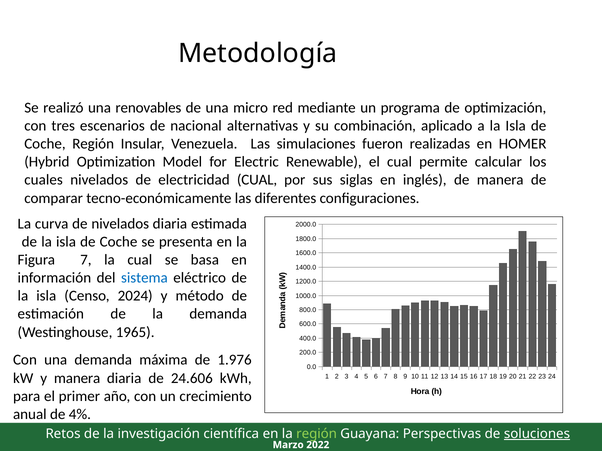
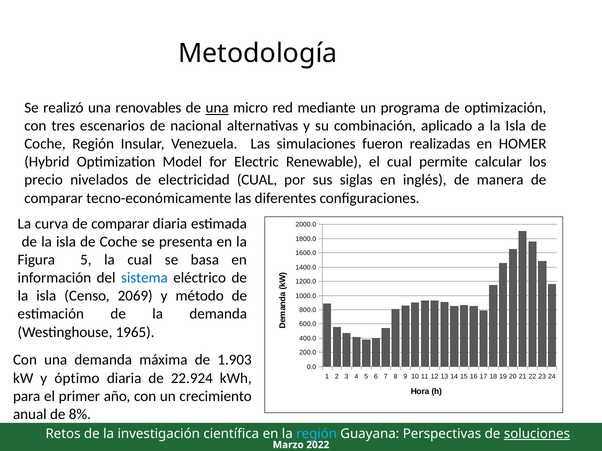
una at (217, 108) underline: none -> present
cuales: cuales -> precio
curva de nivelados: nivelados -> comparar
Figura 7: 7 -> 5
2024: 2024 -> 2069
1.976: 1.976 -> 1.903
y manera: manera -> óptimo
24.606: 24.606 -> 22.924
4%: 4% -> 8%
región at (317, 434) colour: light green -> light blue
